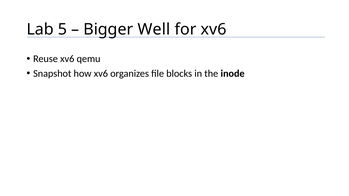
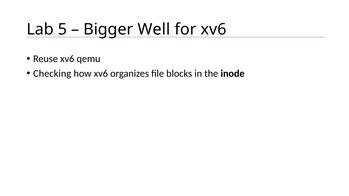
Snapshot: Snapshot -> Checking
